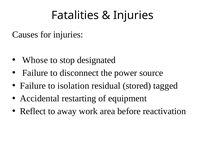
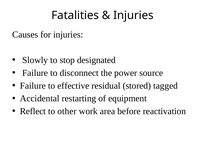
Whose: Whose -> Slowly
isolation: isolation -> effective
away: away -> other
